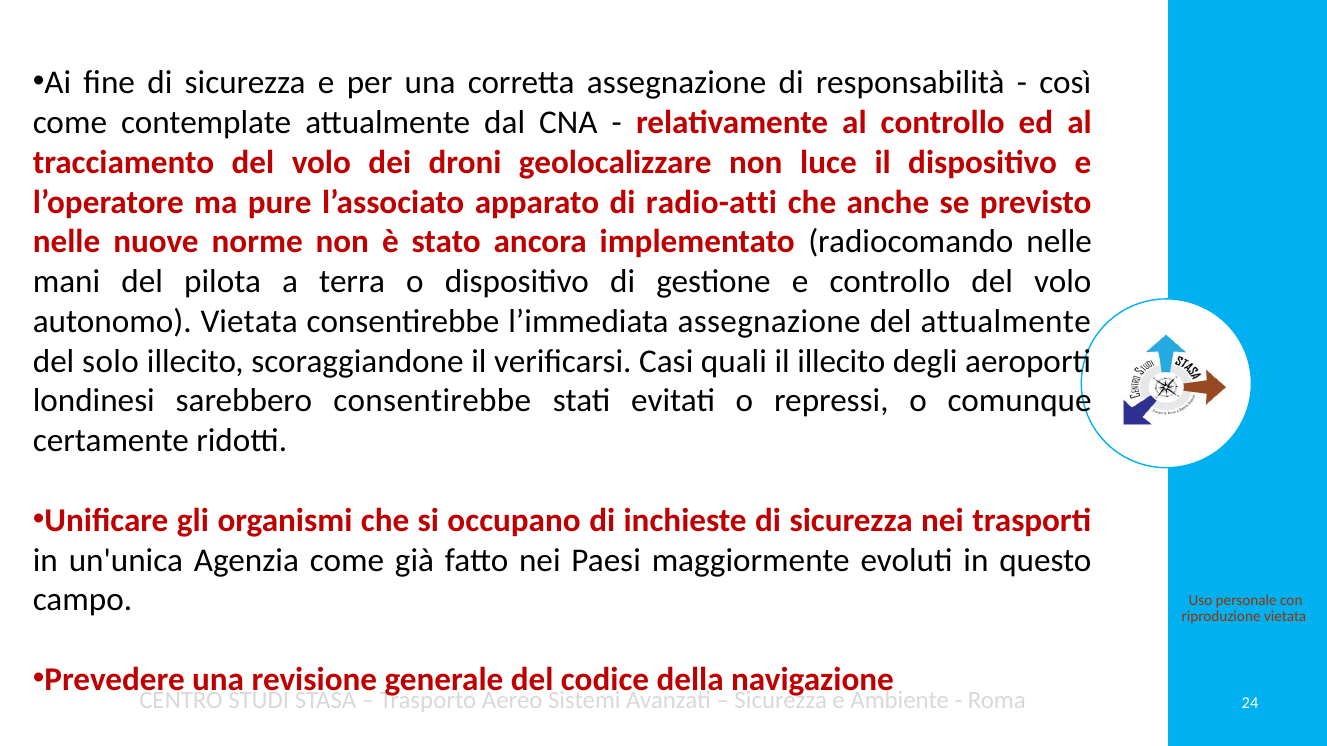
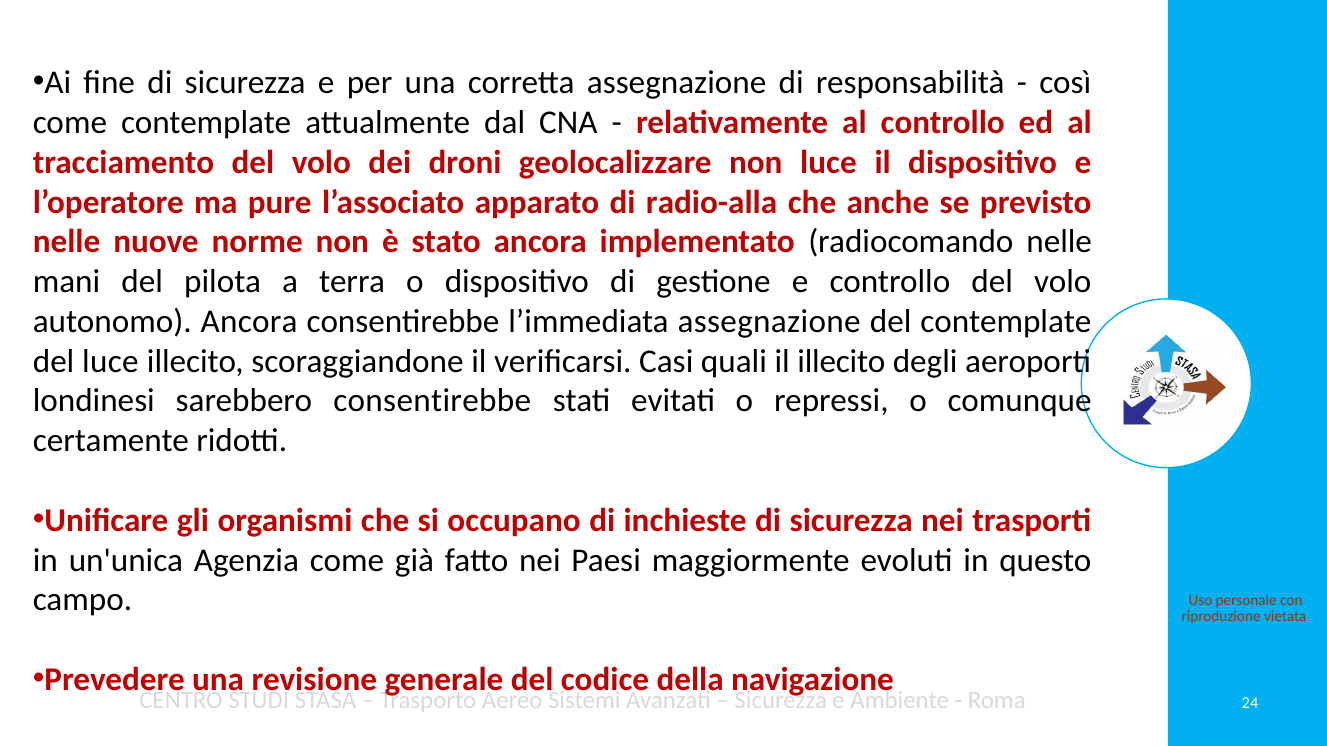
radio-atti: radio-atti -> radio-alla
autonomo Vietata: Vietata -> Ancora
del attualmente: attualmente -> contemplate
del solo: solo -> luce
